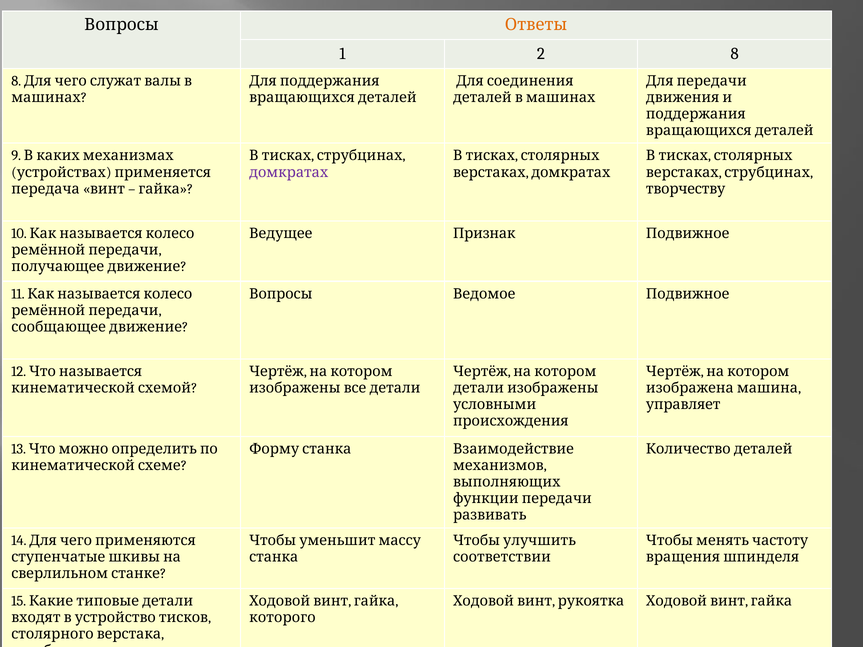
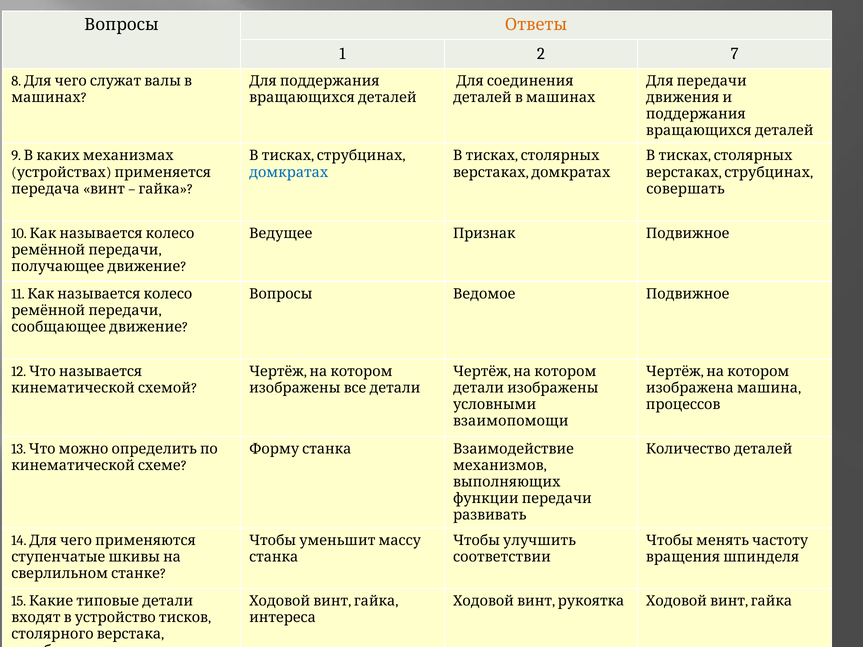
2 8: 8 -> 7
домкратах at (289, 172) colour: purple -> blue
творчеству: творчеству -> совершать
управляет: управляет -> процессов
происхождения: происхождения -> взаимопомощи
которого: которого -> интереса
